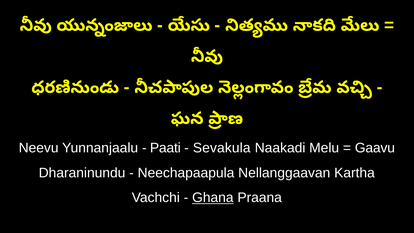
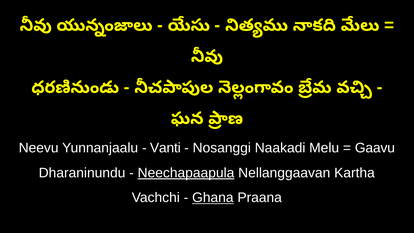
Paati: Paati -> Vanti
Sevakula: Sevakula -> Nosanggi
Neechapaapula underline: none -> present
